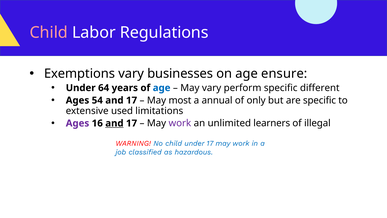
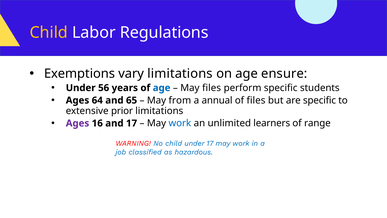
Child at (49, 33) colour: pink -> yellow
vary businesses: businesses -> limitations
64: 64 -> 56
May vary: vary -> files
different: different -> students
54: 54 -> 64
17 at (132, 100): 17 -> 65
most: most -> from
of only: only -> files
used: used -> prior
and at (114, 123) underline: present -> none
work at (180, 123) colour: purple -> blue
illegal: illegal -> range
